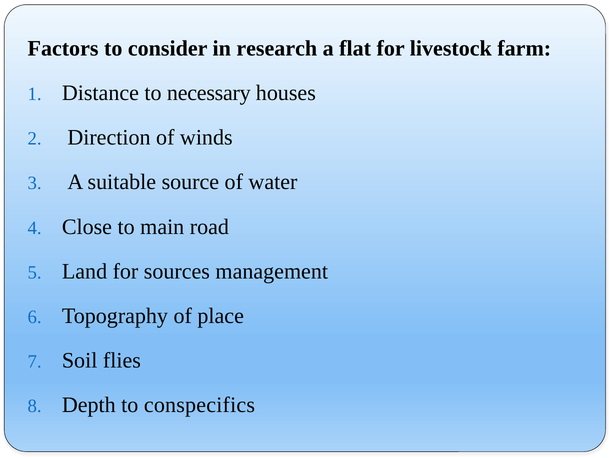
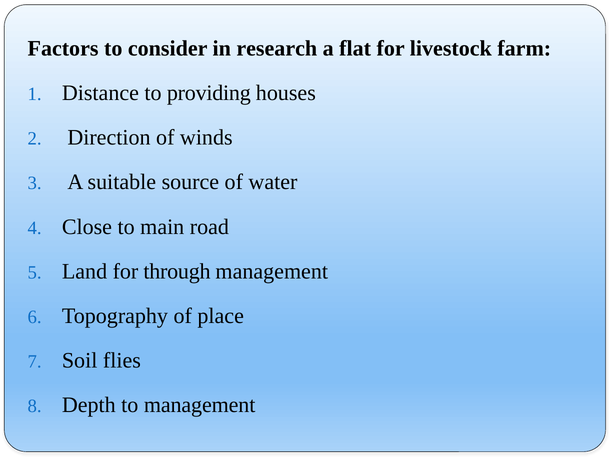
necessary: necessary -> providing
sources: sources -> through
to conspecifics: conspecifics -> management
